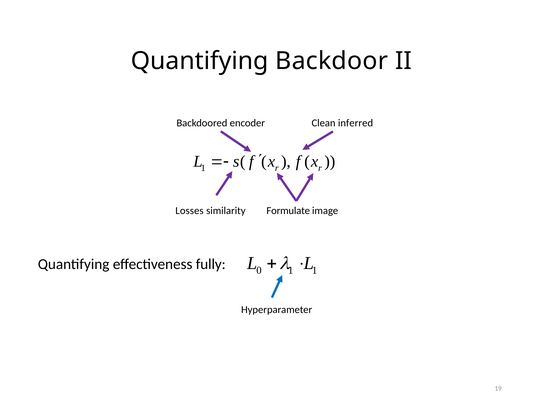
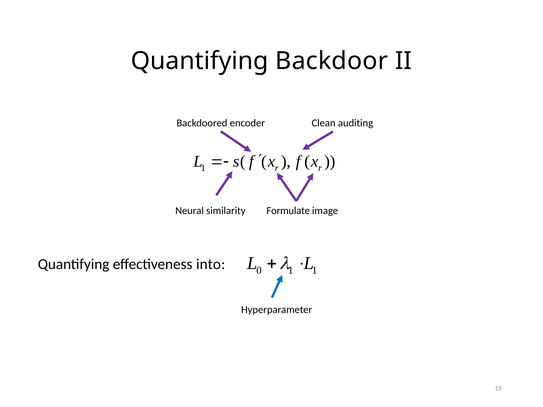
inferred: inferred -> auditing
Losses: Losses -> Neural
fully: fully -> into
